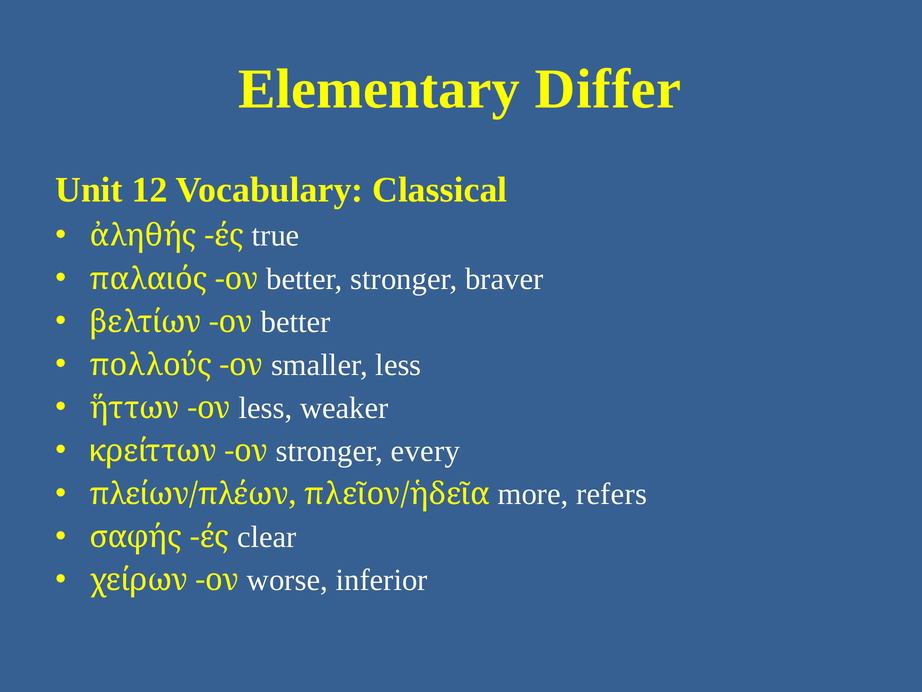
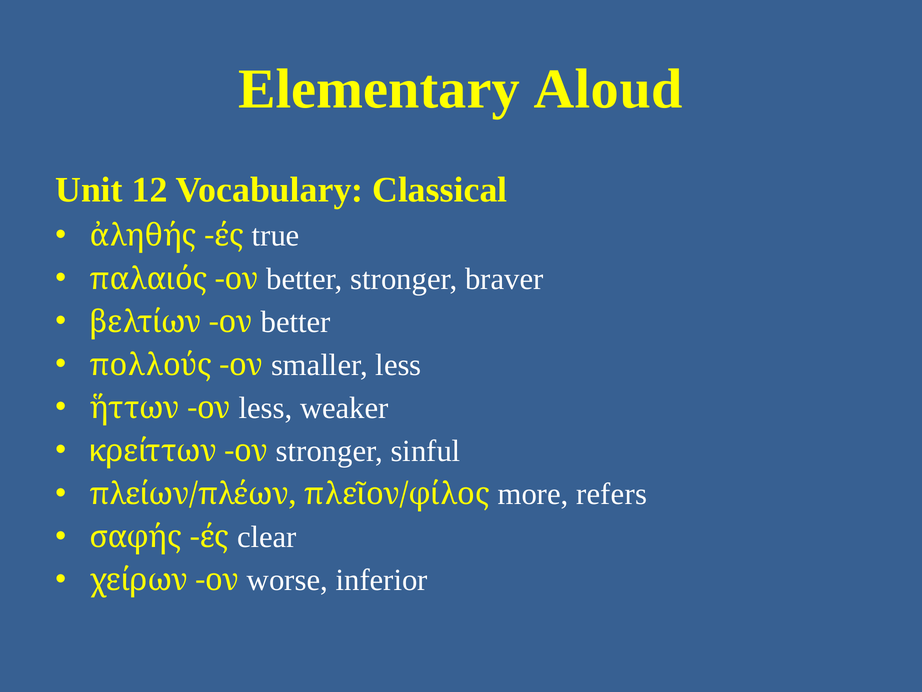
Differ: Differ -> Aloud
every: every -> sinful
πλεῖον/ἡδεῖα: πλεῖον/ἡδεῖα -> πλεῖον/φίλος
